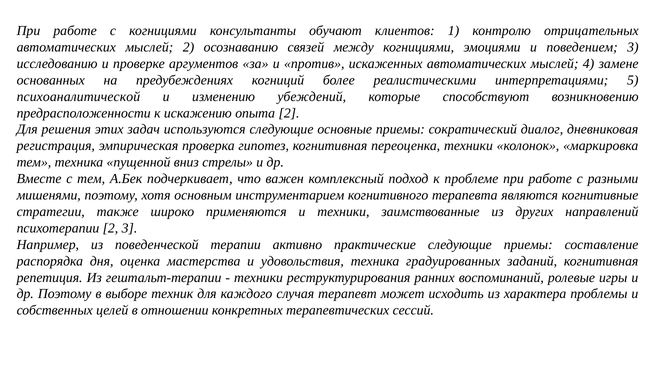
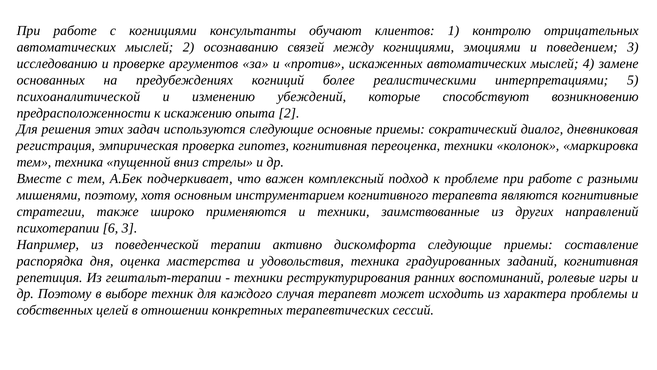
психотерапии 2: 2 -> 6
практические: практические -> дискомфорта
